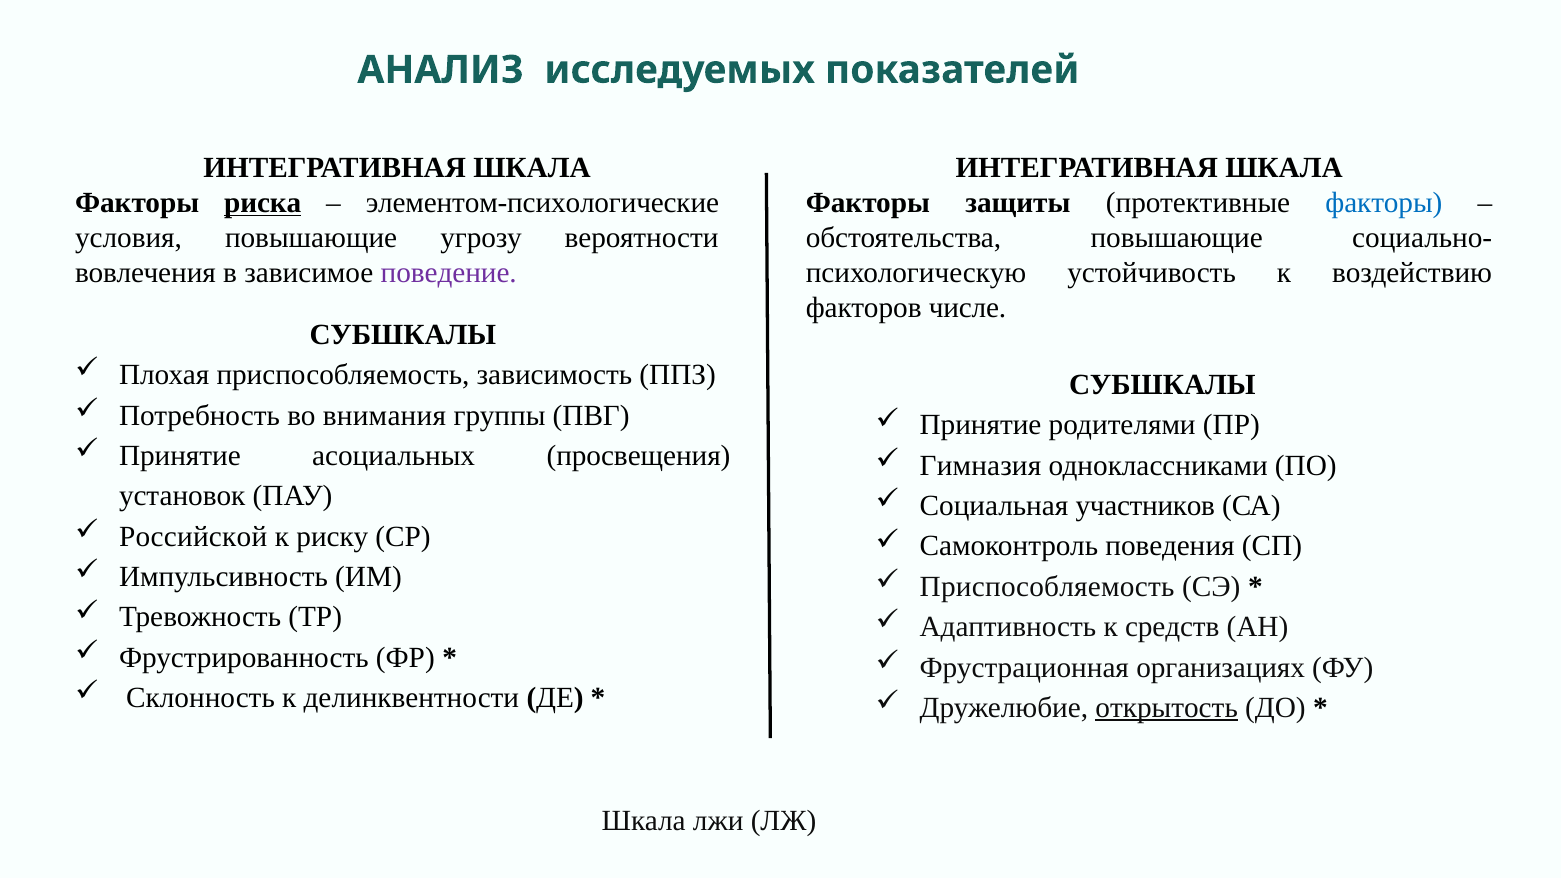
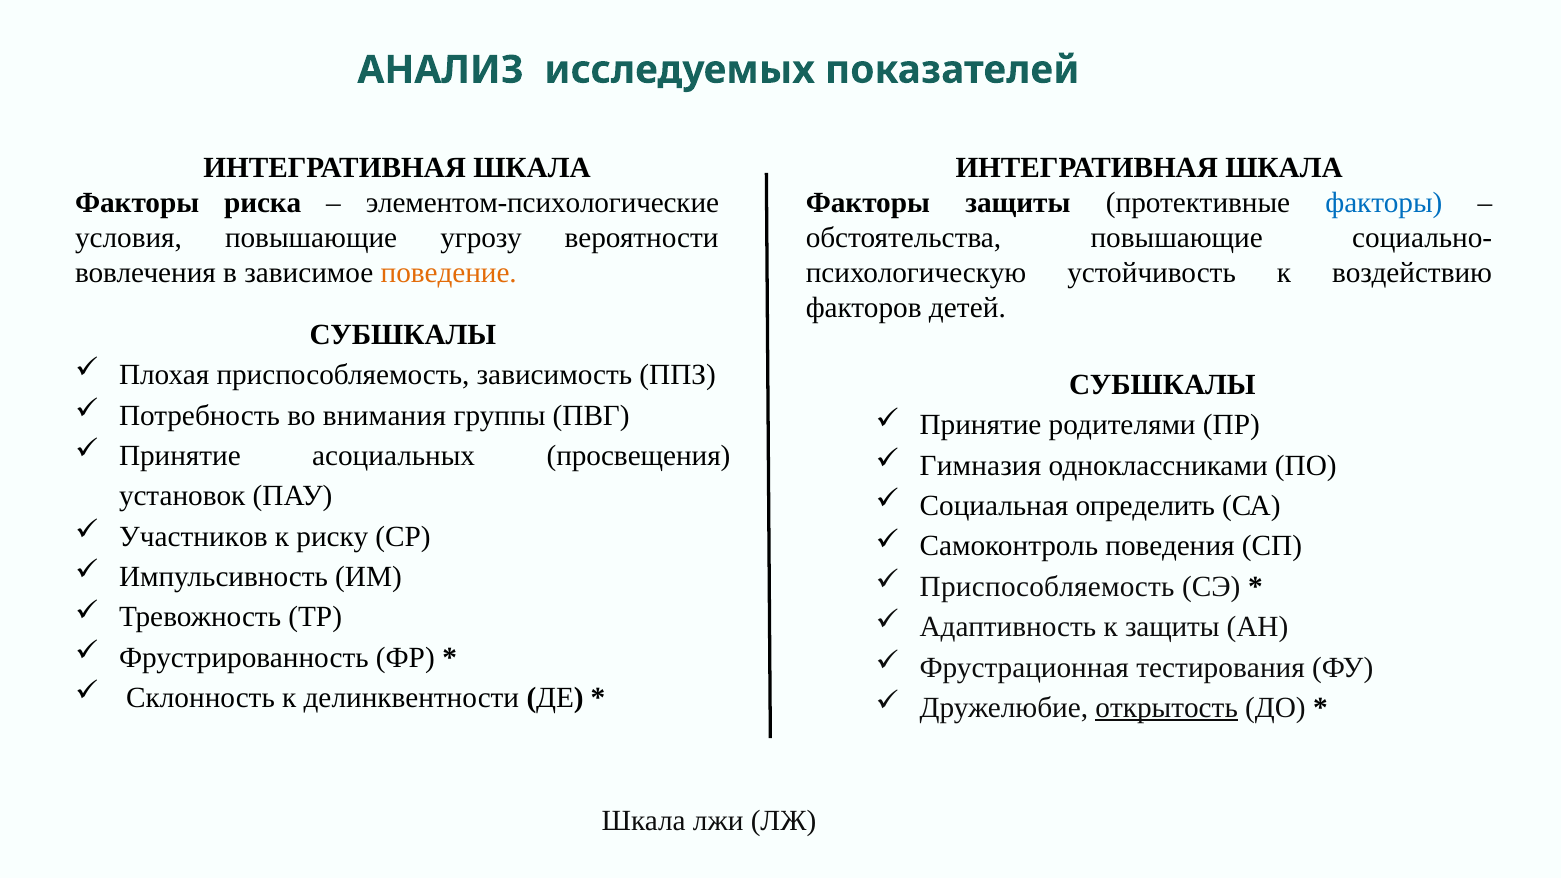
риска underline: present -> none
поведение colour: purple -> orange
числе: числе -> детей
участников: участников -> определить
Российской: Российской -> Участников
к средств: средств -> защиты
организациях: организациях -> тестирования
